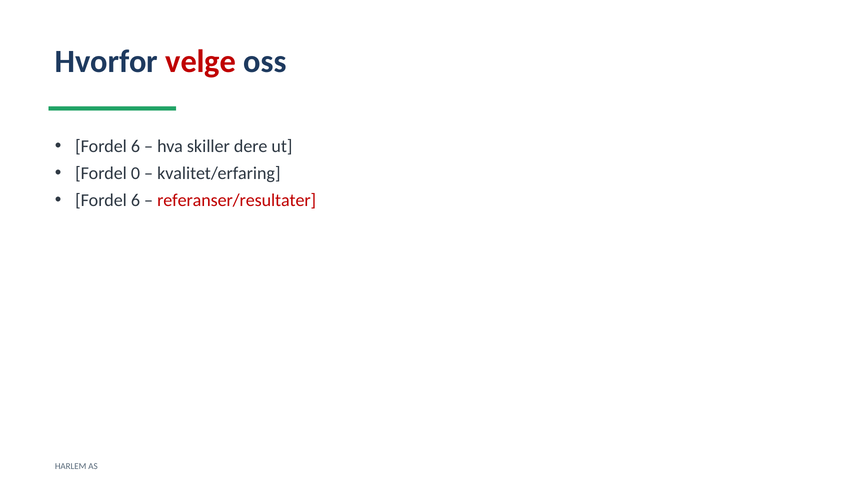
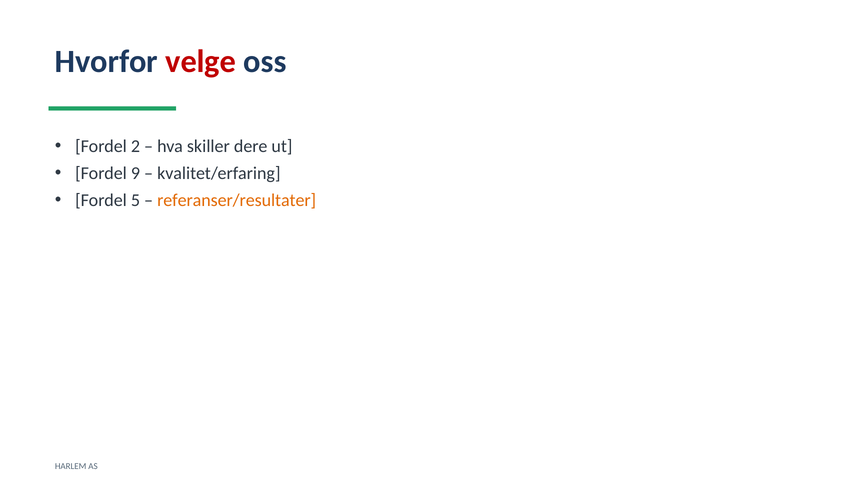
6 at (135, 146): 6 -> 2
0: 0 -> 9
6 at (135, 200): 6 -> 5
referanser/resultater colour: red -> orange
